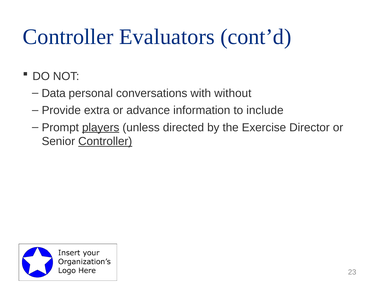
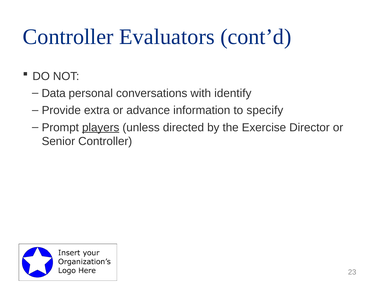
without: without -> identify
include: include -> specify
Controller at (105, 141) underline: present -> none
